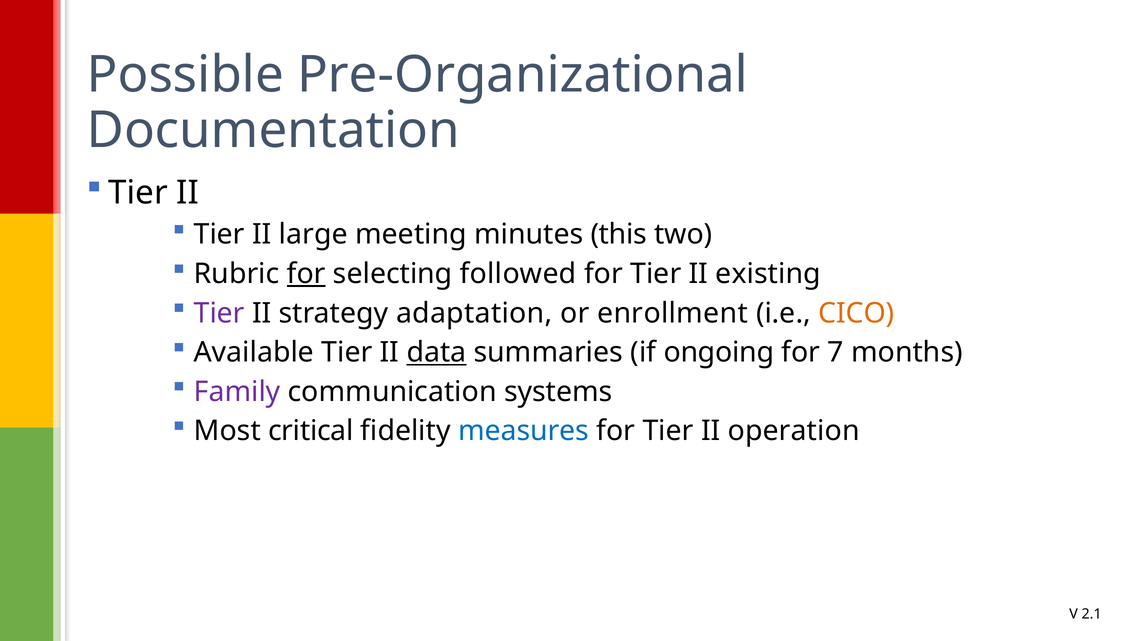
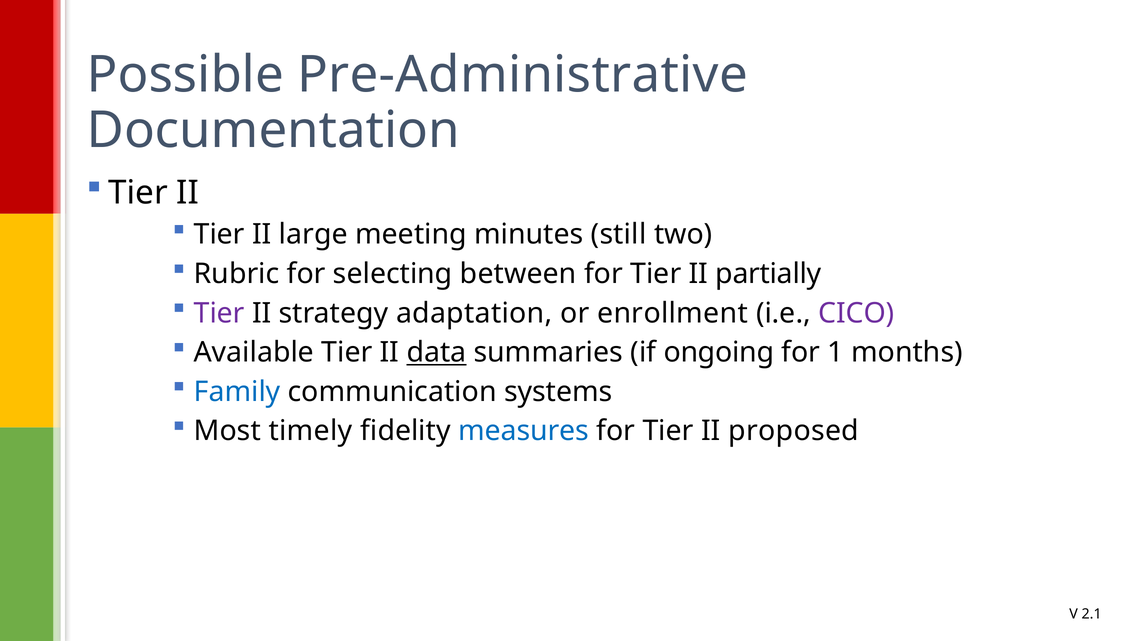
Pre-Organizational: Pre-Organizational -> Pre-Administrative
this: this -> still
for at (306, 274) underline: present -> none
followed: followed -> between
existing: existing -> partially
CICO colour: orange -> purple
7: 7 -> 1
Family colour: purple -> blue
critical: critical -> timely
operation: operation -> proposed
